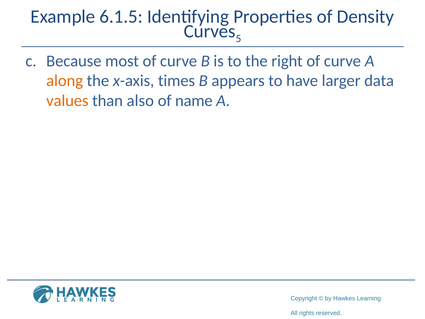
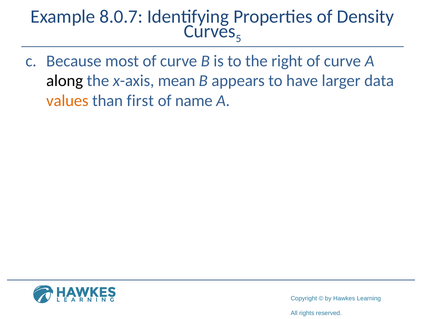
6.1.5: 6.1.5 -> 8.0.7
along colour: orange -> black
times: times -> mean
also: also -> first
